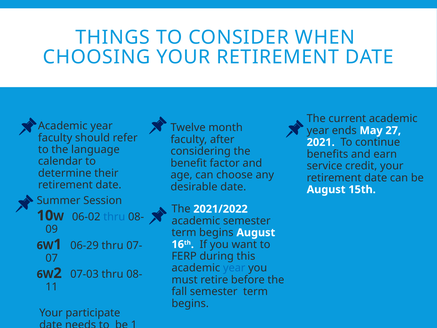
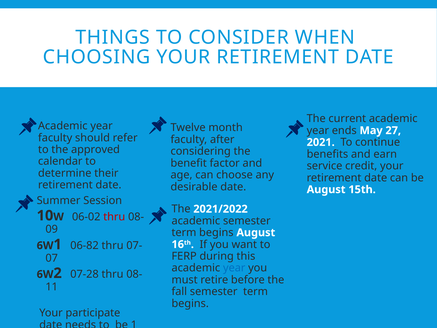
language: language -> approved
thru at (114, 217) colour: blue -> red
06-29: 06-29 -> 06-82
07-03: 07-03 -> 07-28
